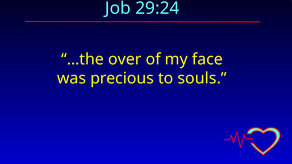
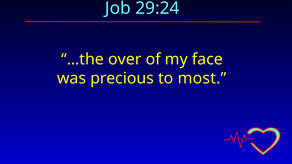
souls: souls -> most
